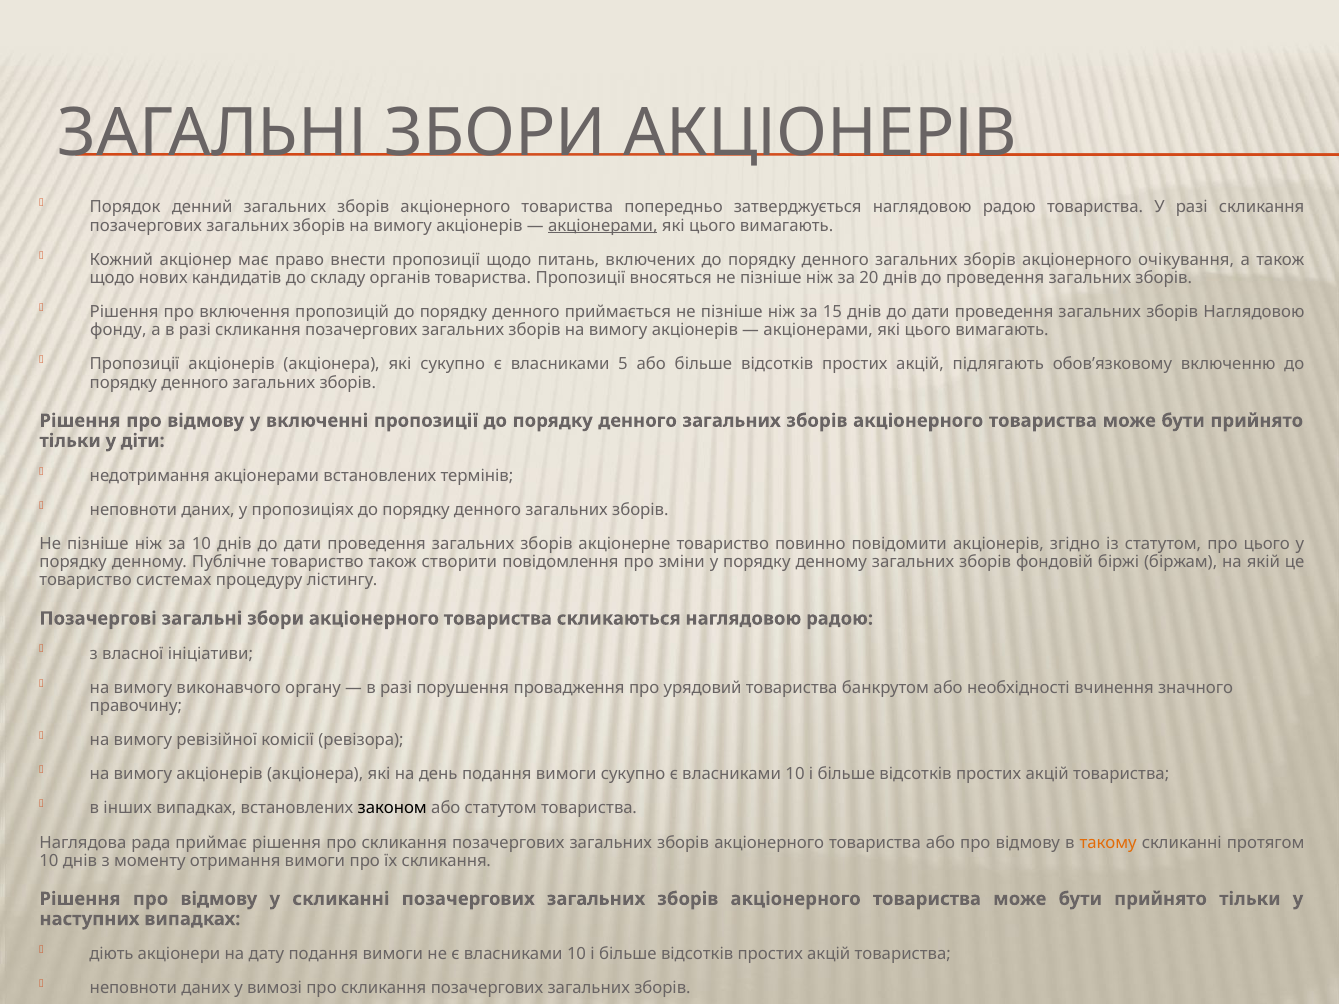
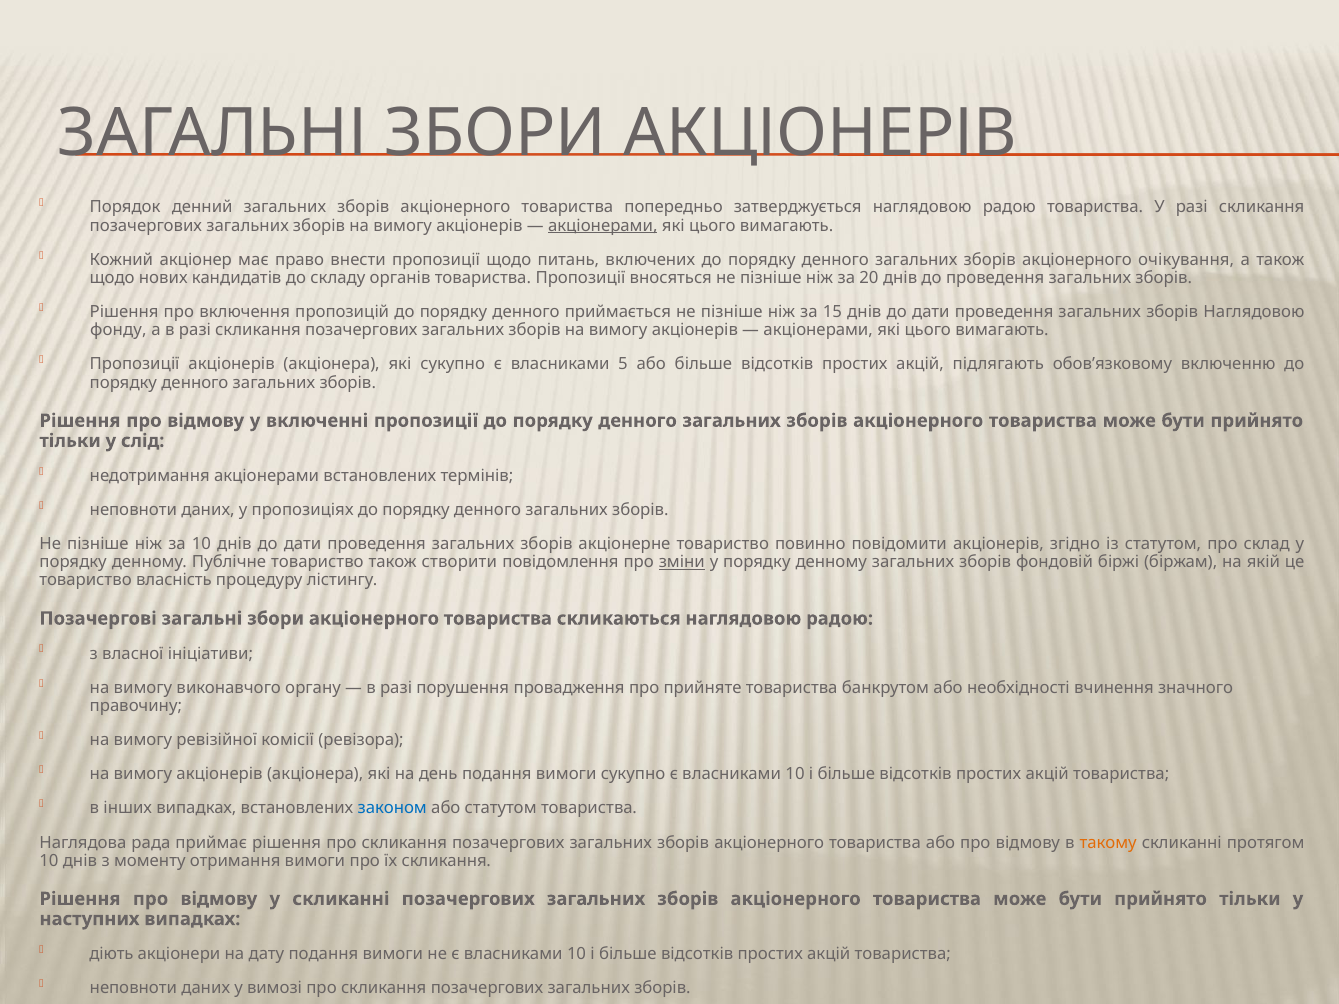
діти: діти -> слід
про цього: цього -> склад
зміни underline: none -> present
системах: системах -> власність
урядовий: урядовий -> прийняте
законом colour: black -> blue
